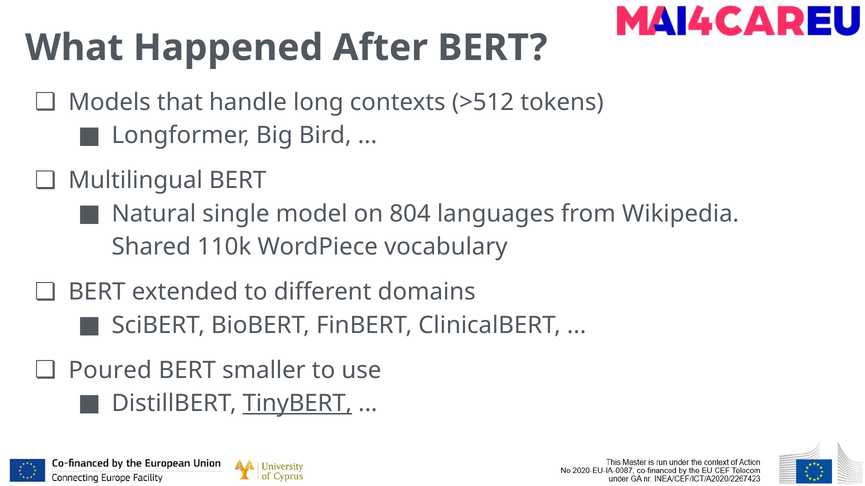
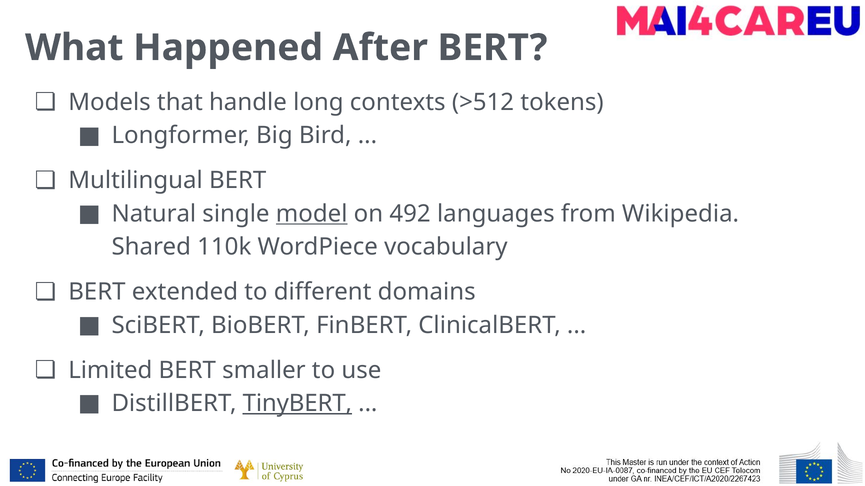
model underline: none -> present
804: 804 -> 492
Poured: Poured -> Limited
